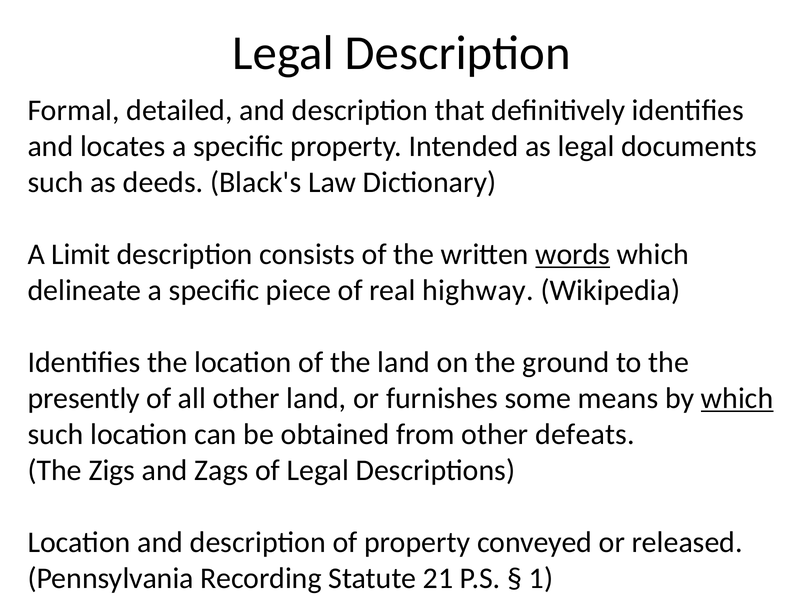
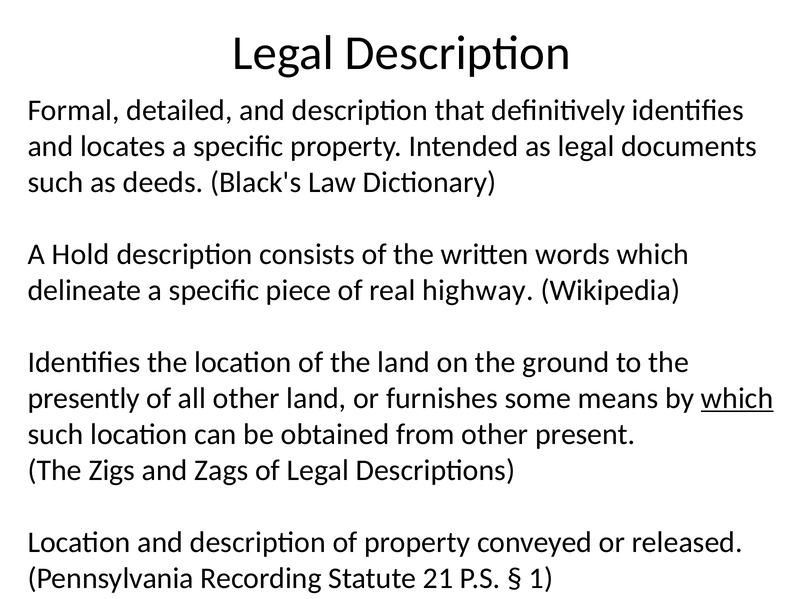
Limit: Limit -> Hold
words underline: present -> none
defeats: defeats -> present
